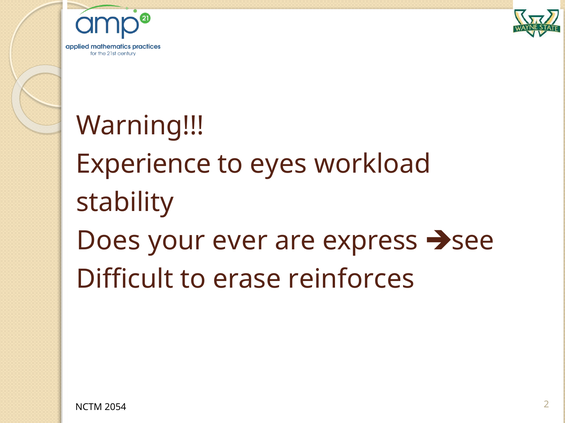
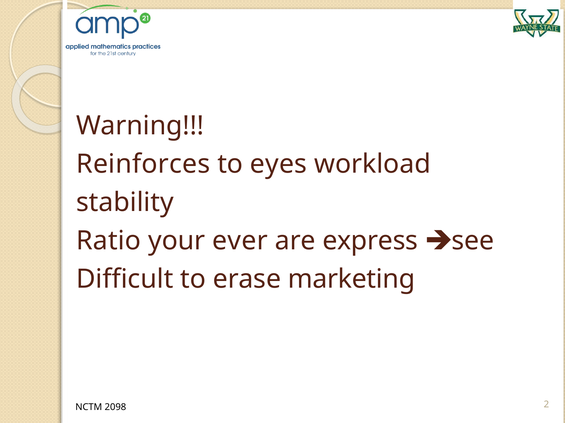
Experience: Experience -> Reinforces
Does: Does -> Ratio
reinforces: reinforces -> marketing
2054: 2054 -> 2098
